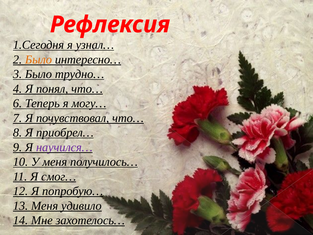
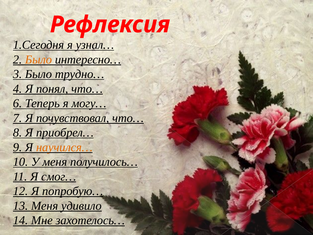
научился… colour: purple -> orange
